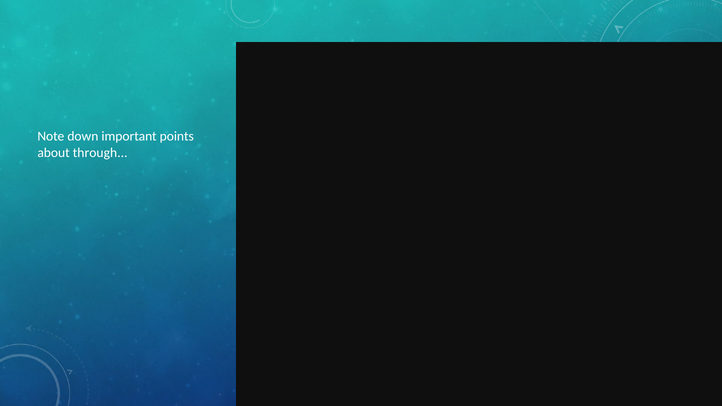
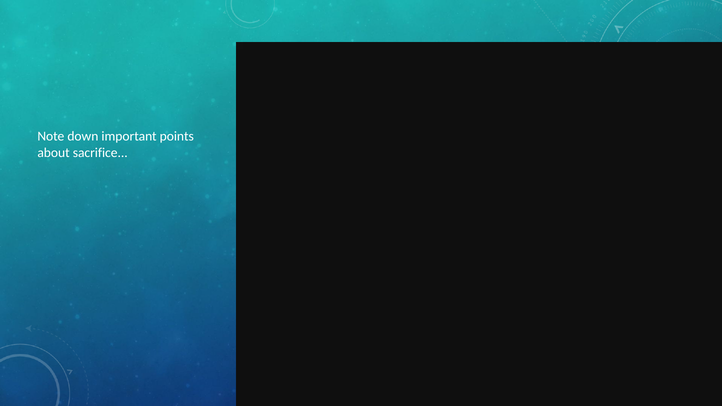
through: through -> sacrifice
